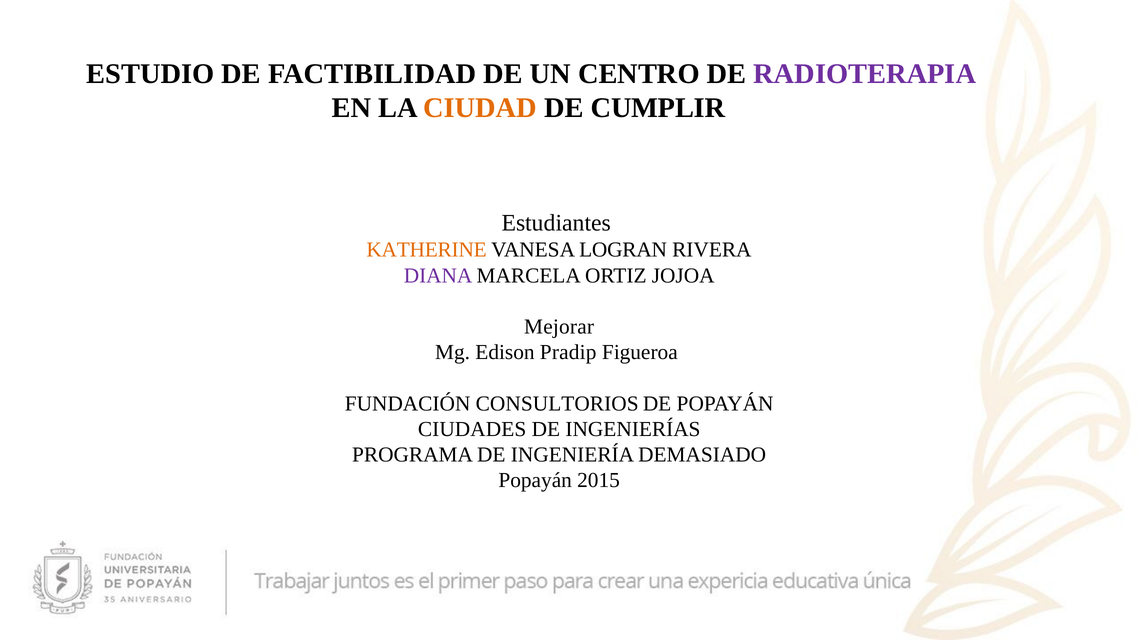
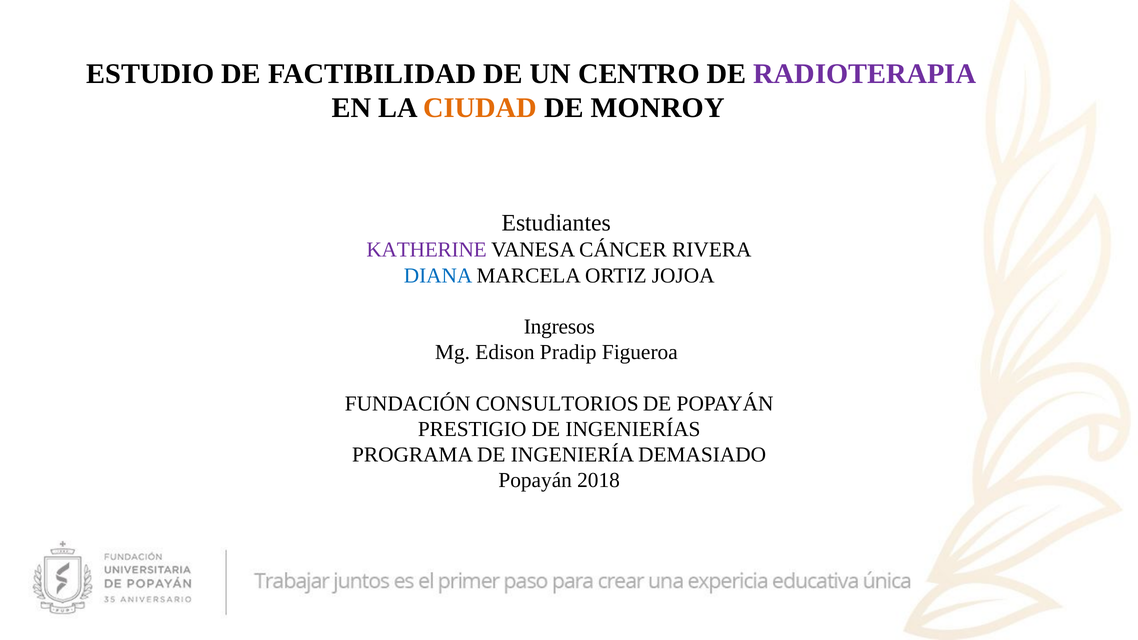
CUMPLIR: CUMPLIR -> MONROY
KATHERINE colour: orange -> purple
LOGRAN: LOGRAN -> CÁNCER
DIANA colour: purple -> blue
Mejorar: Mejorar -> Ingresos
CIUDADES: CIUDADES -> PRESTIGIO
2015: 2015 -> 2018
